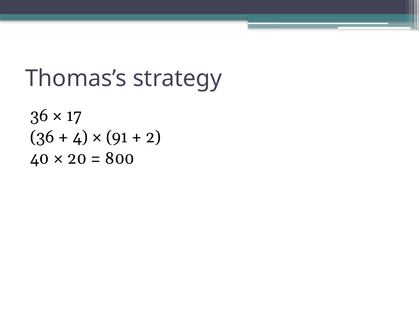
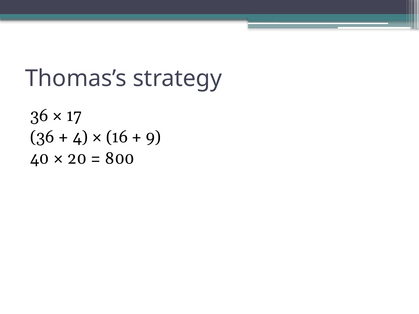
91: 91 -> 16
2: 2 -> 9
